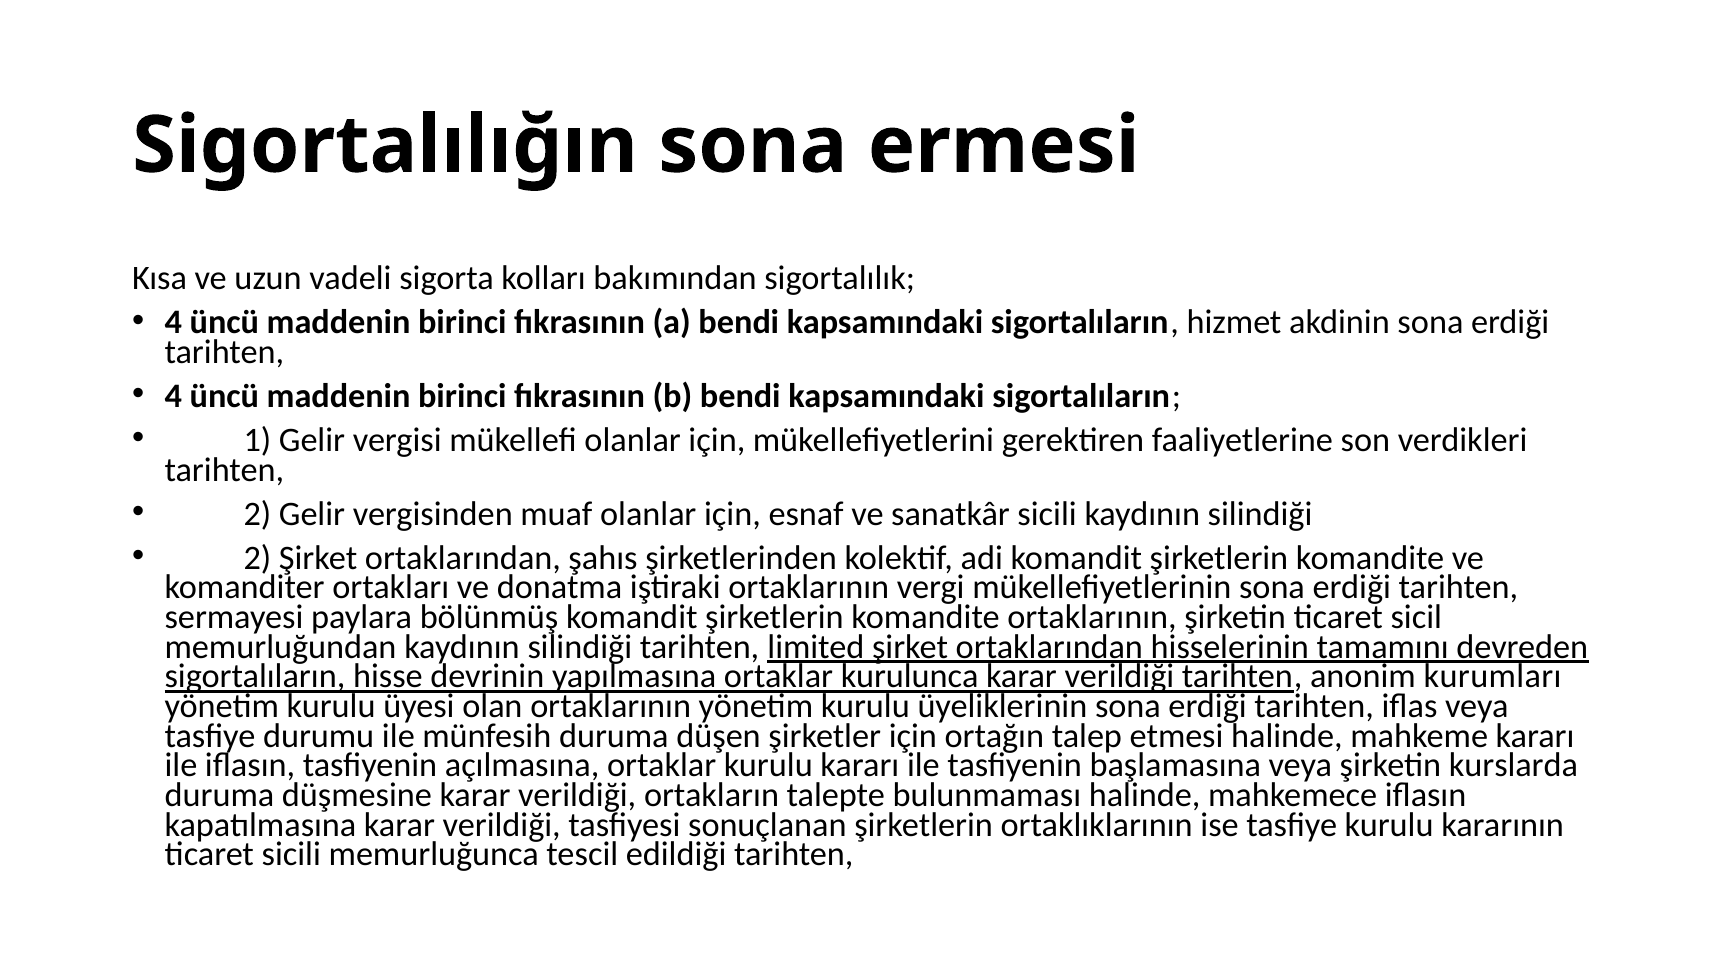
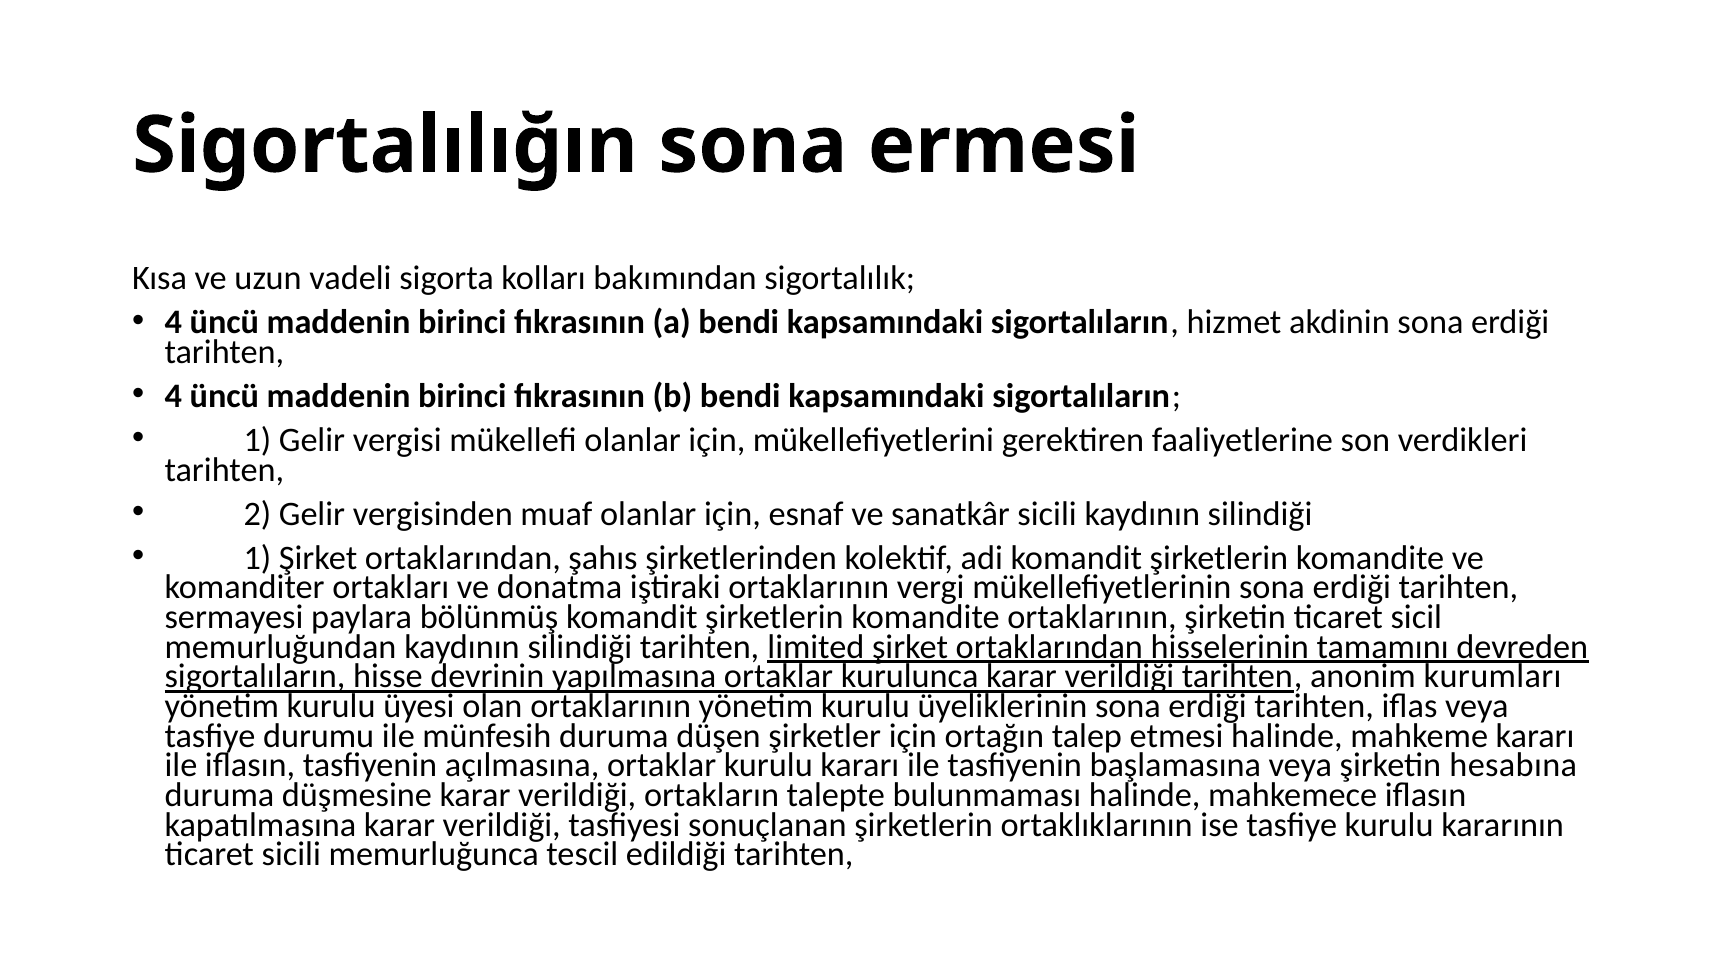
2 at (257, 558): 2 -> 1
kurslarda: kurslarda -> hesabına
